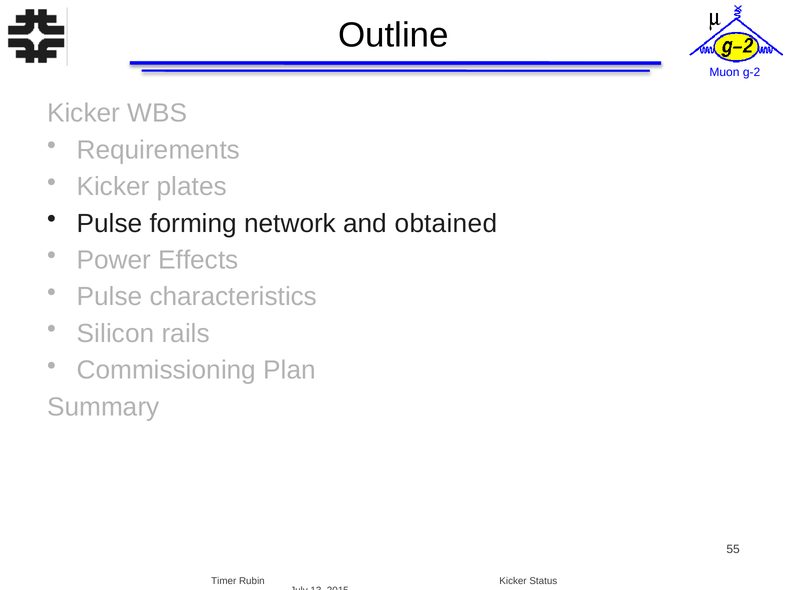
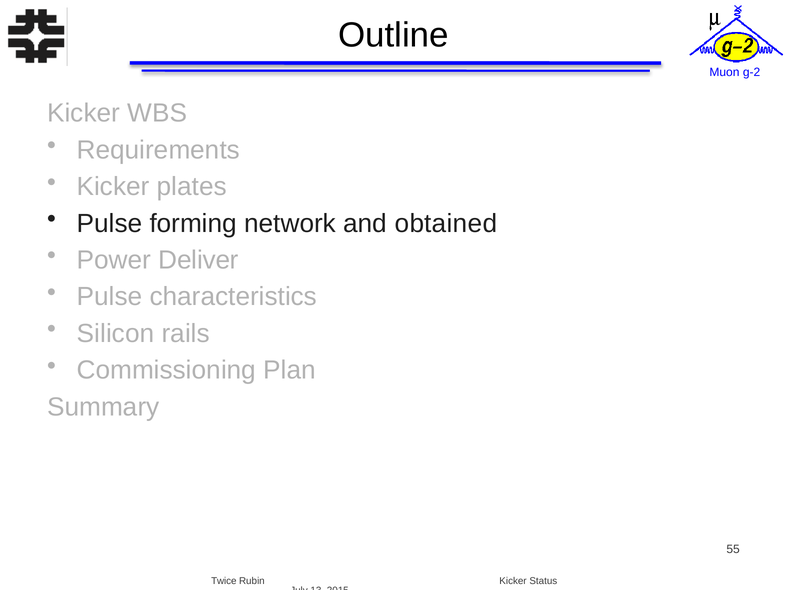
Effects: Effects -> Deliver
Timer: Timer -> Twice
